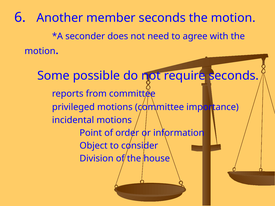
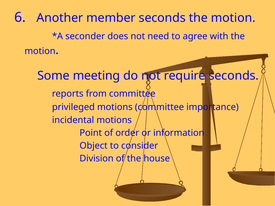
possible: possible -> meeting
